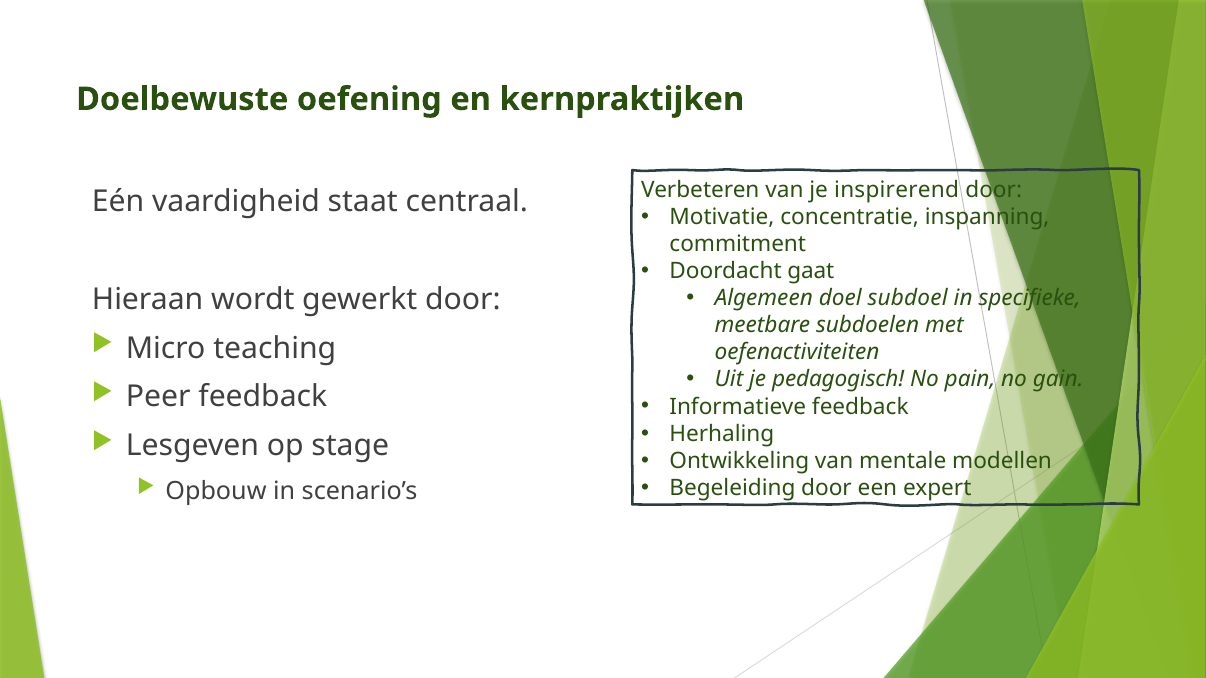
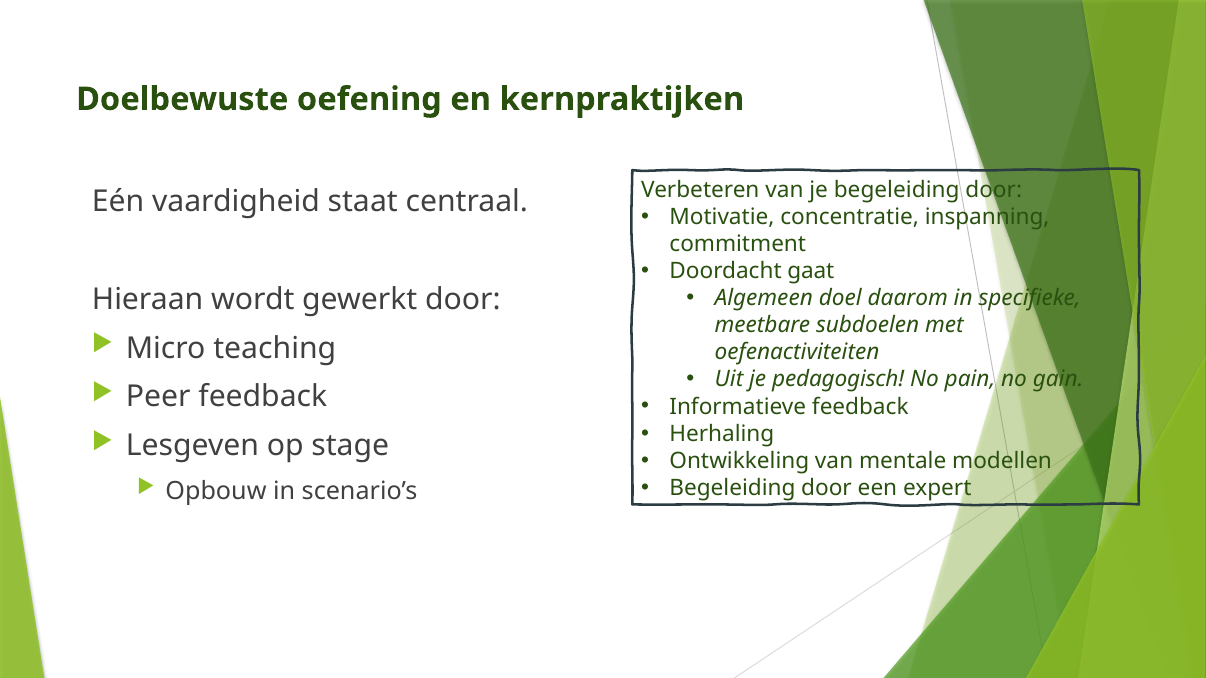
je inspirerend: inspirerend -> begeleiding
subdoel: subdoel -> daarom
